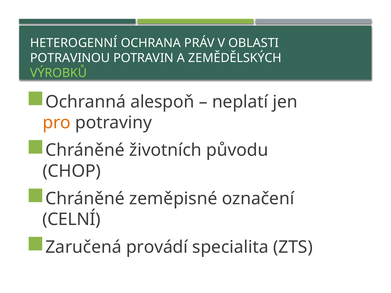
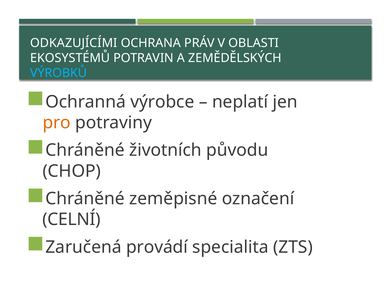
HETEROGENNÍ: HETEROGENNÍ -> ODKAZUJÍCÍMI
POTRAVINOU: POTRAVINOU -> EKOSYSTÉMŮ
VÝROBKŮ colour: light green -> light blue
alespoň: alespoň -> výrobce
